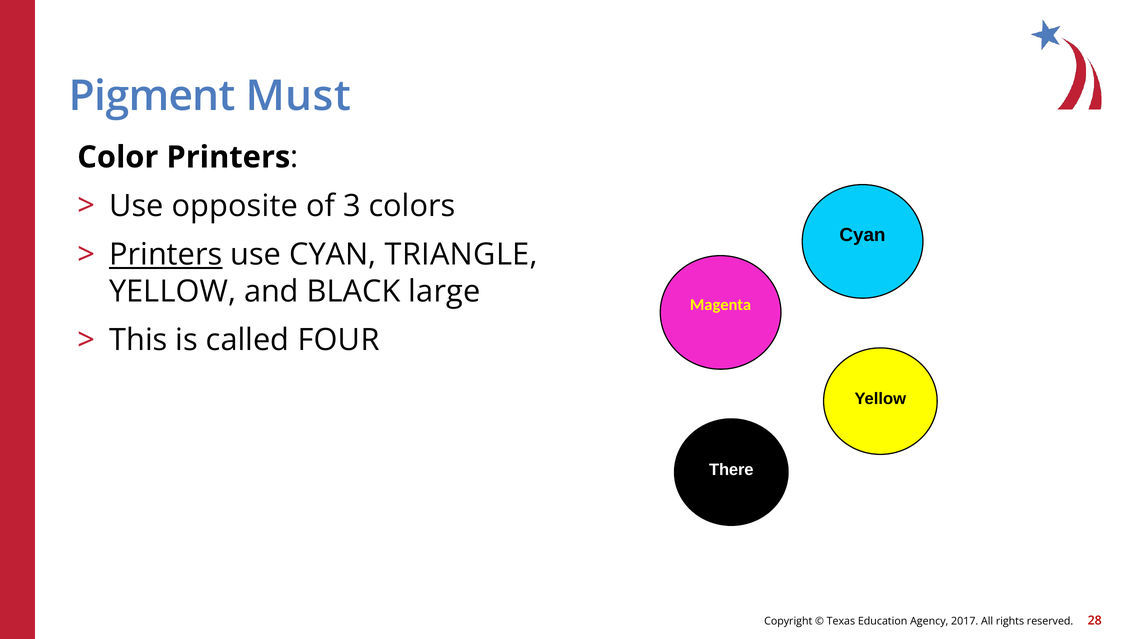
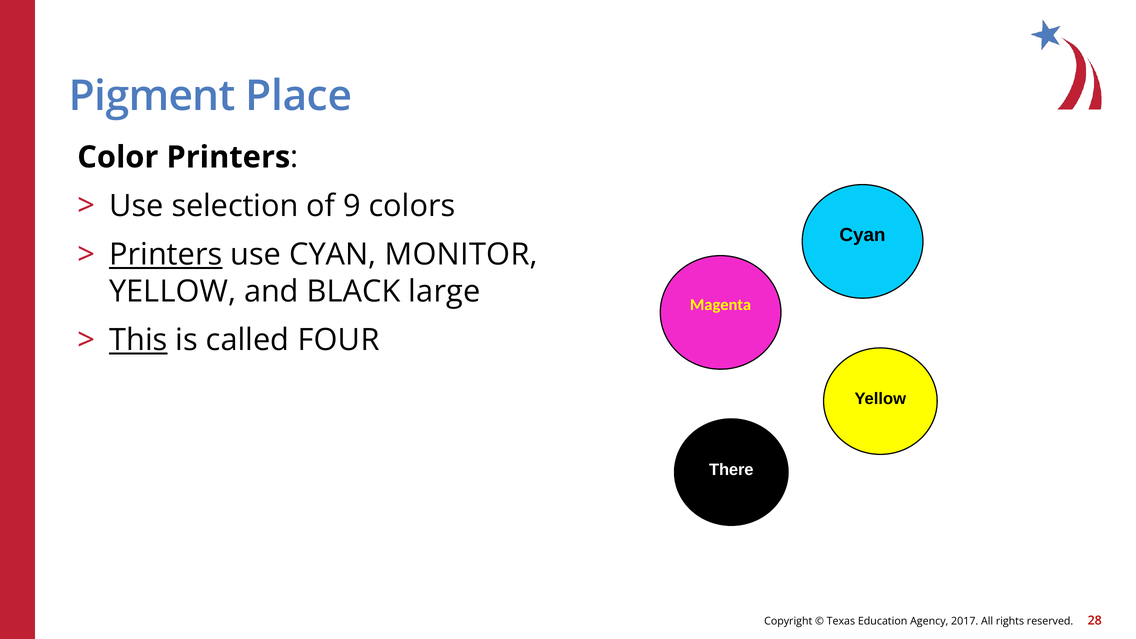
Must: Must -> Place
opposite: opposite -> selection
3: 3 -> 9
TRIANGLE: TRIANGLE -> MONITOR
This underline: none -> present
